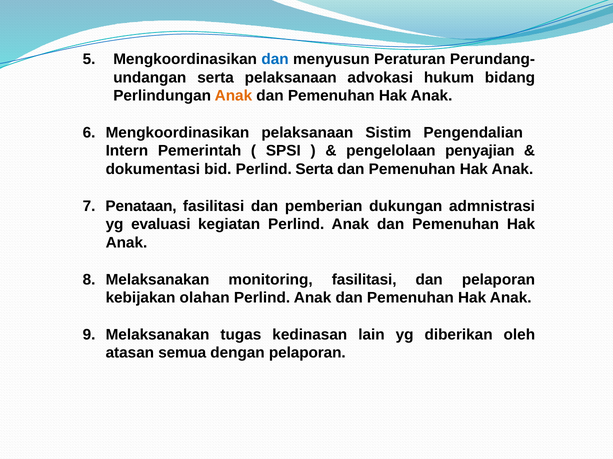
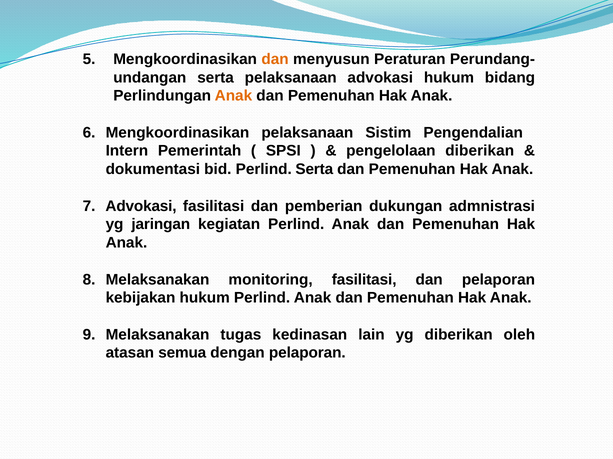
dan at (275, 59) colour: blue -> orange
pengelolaan penyajian: penyajian -> diberikan
Penataan at (141, 206): Penataan -> Advokasi
evaluasi: evaluasi -> jaringan
kebijakan olahan: olahan -> hukum
